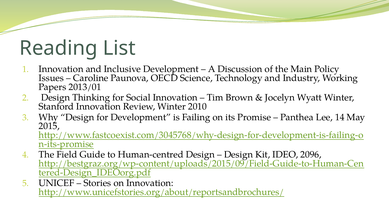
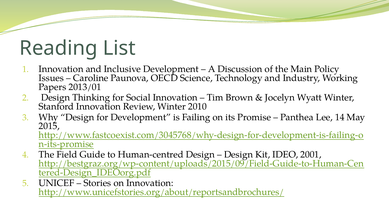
2096: 2096 -> 2001
